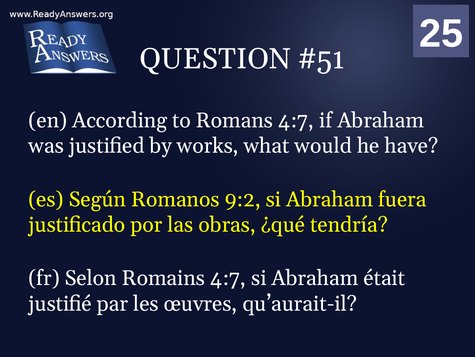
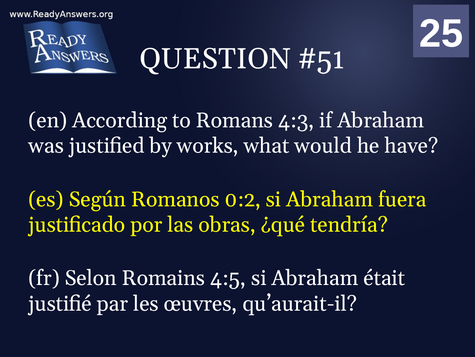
Romans 4:7: 4:7 -> 4:3
9:2: 9:2 -> 0:2
Romains 4:7: 4:7 -> 4:5
